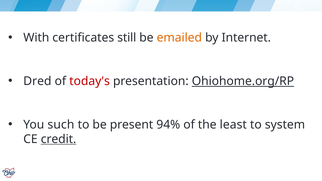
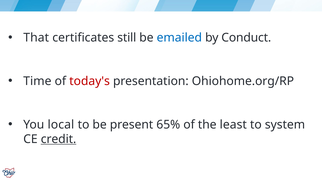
With: With -> That
emailed colour: orange -> blue
Internet: Internet -> Conduct
Dred: Dred -> Time
Ohiohome.org/RP underline: present -> none
such: such -> local
94%: 94% -> 65%
